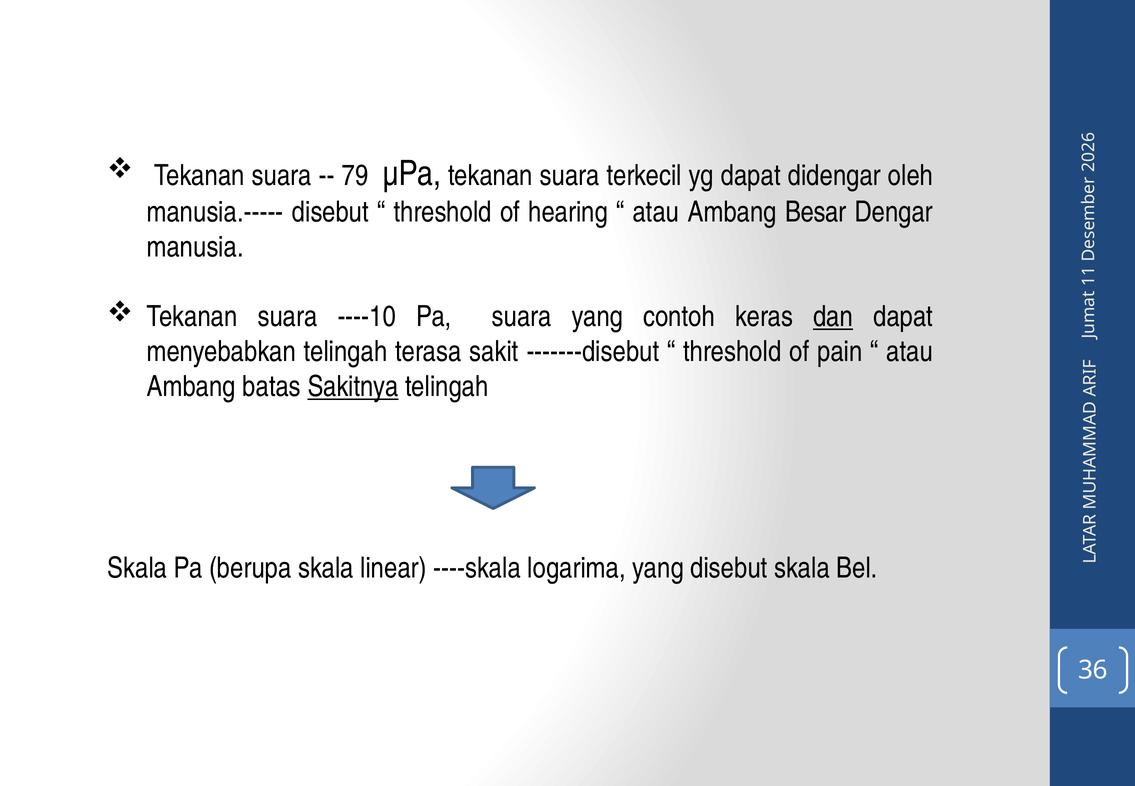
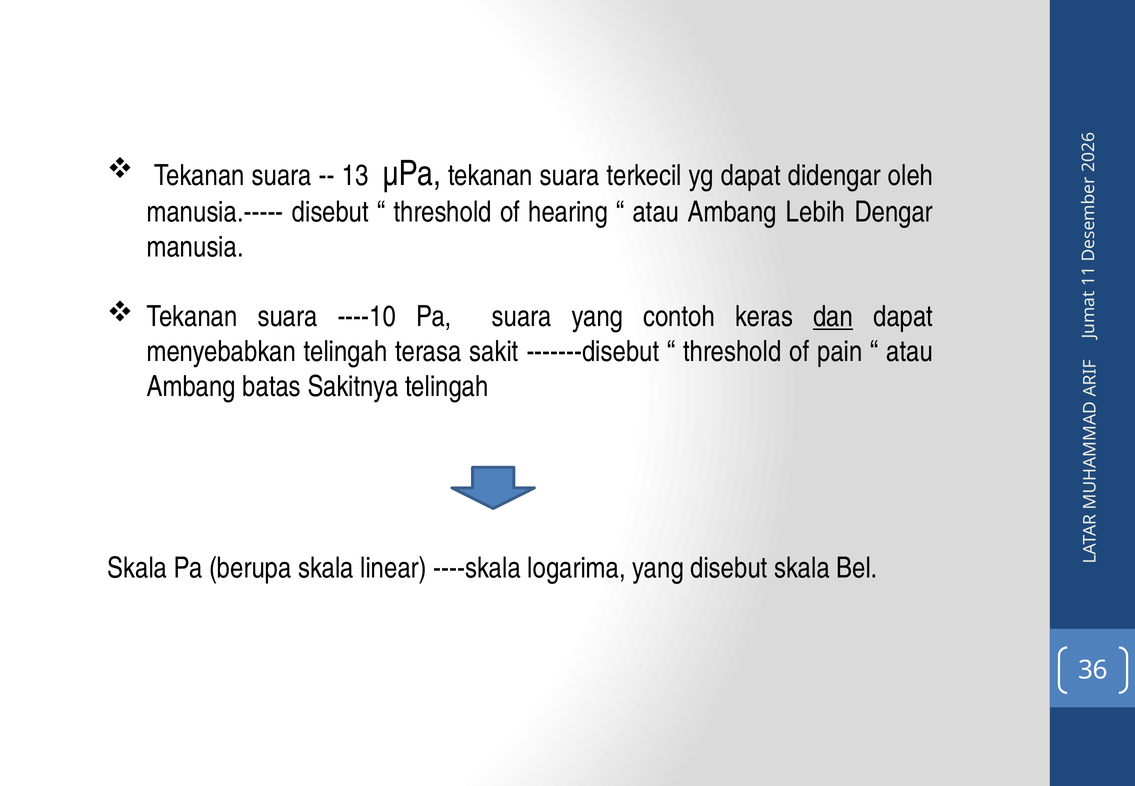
79: 79 -> 13
Besar: Besar -> Lebih
Sakitnya underline: present -> none
